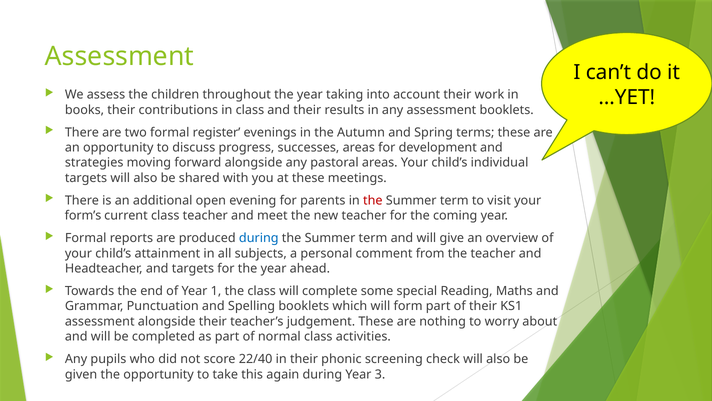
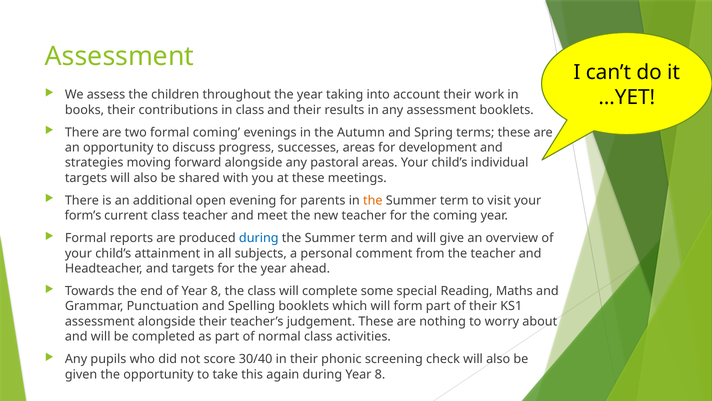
formal register: register -> coming
the at (373, 200) colour: red -> orange
of Year 1: 1 -> 8
22/40: 22/40 -> 30/40
during Year 3: 3 -> 8
